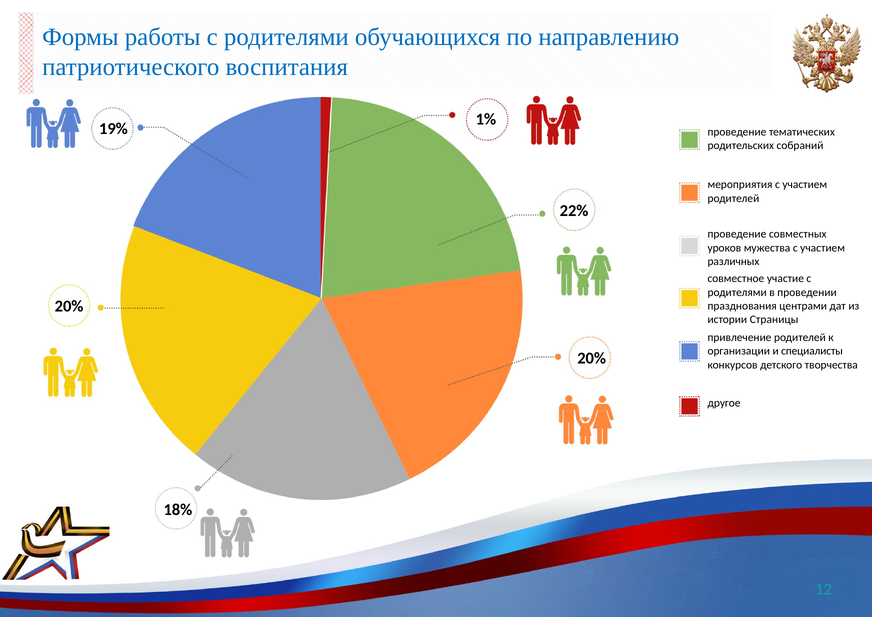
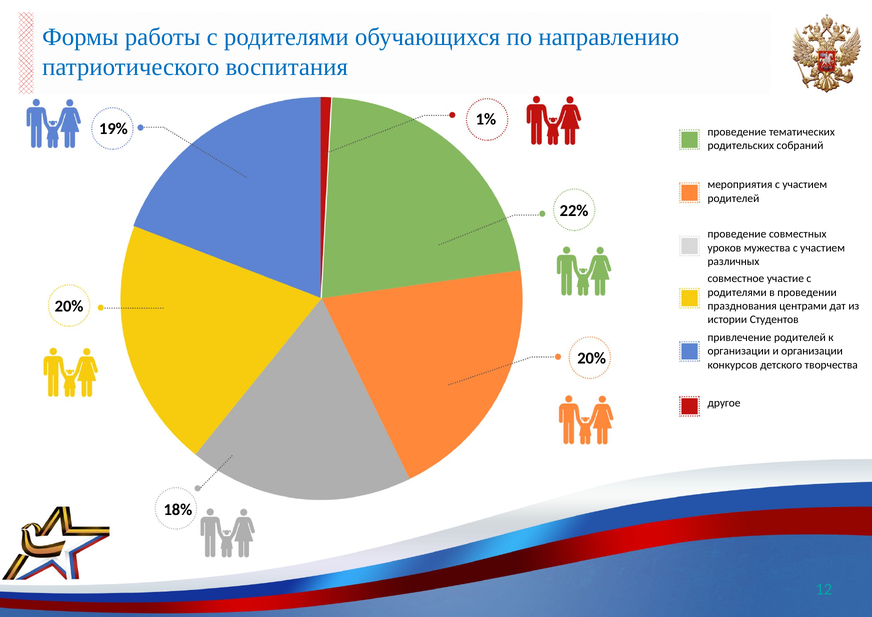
Страницы: Страницы -> Студентов
и специалисты: специалисты -> организации
